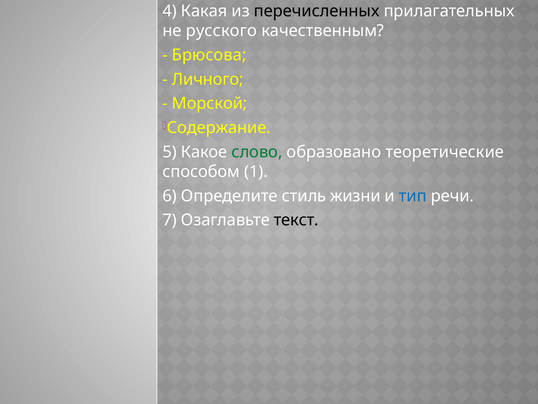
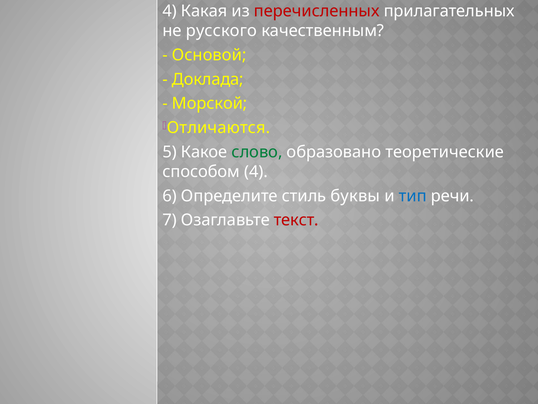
перечисленных colour: black -> red
Брюсова: Брюсова -> Основой
Личного: Личного -> Доклада
Содержание: Содержание -> Отличаются
способом 1: 1 -> 4
жизни: жизни -> буквы
текст colour: black -> red
